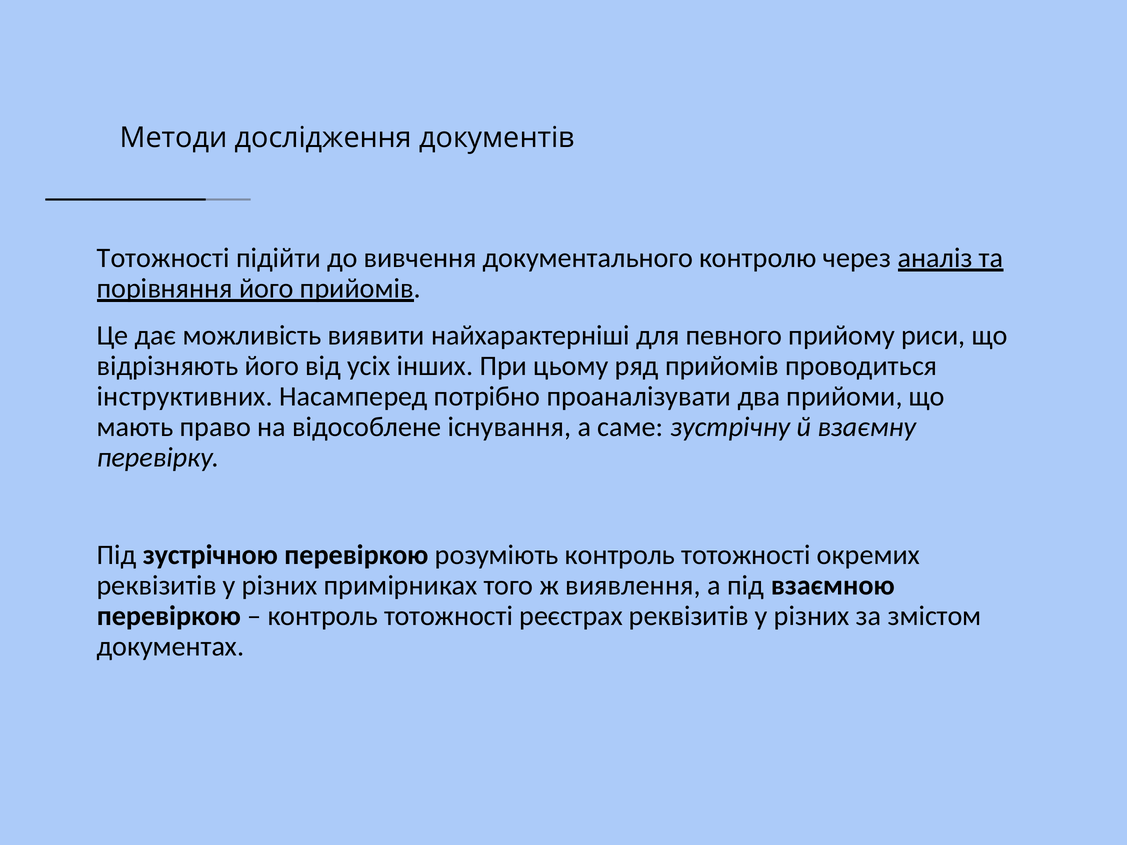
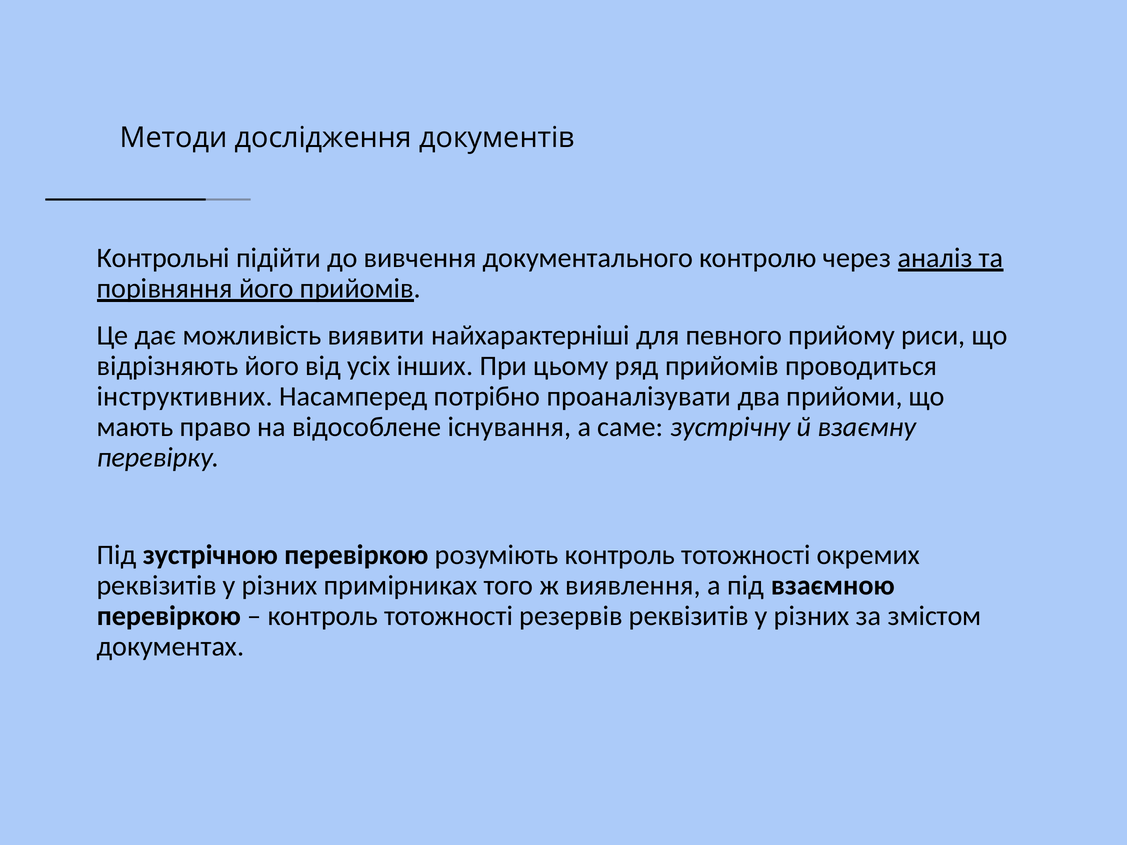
Тотожності at (163, 258): Тотожності -> Контрольні
реєстрах: реєстрах -> резервів
